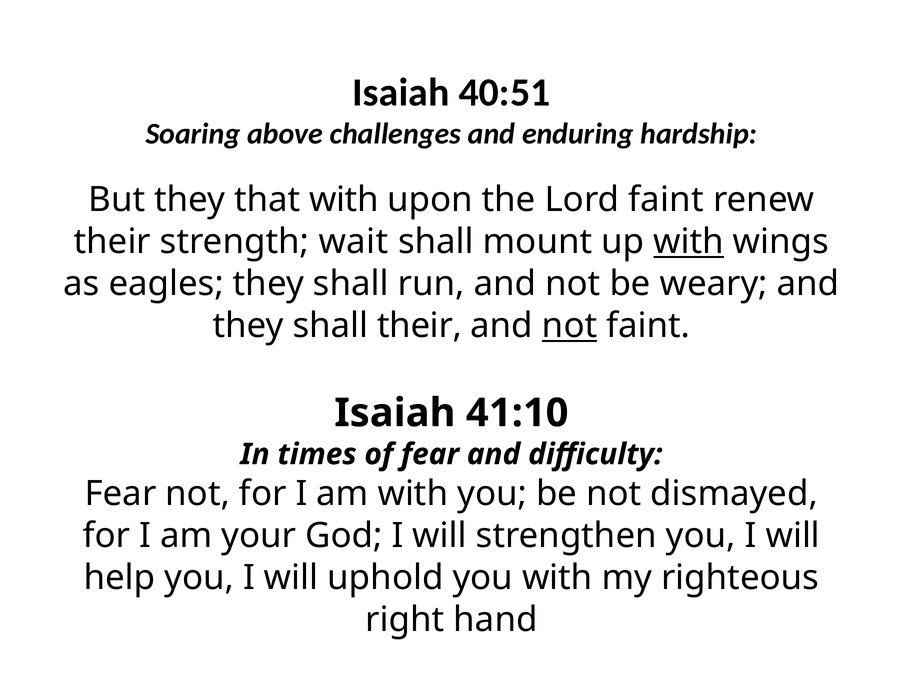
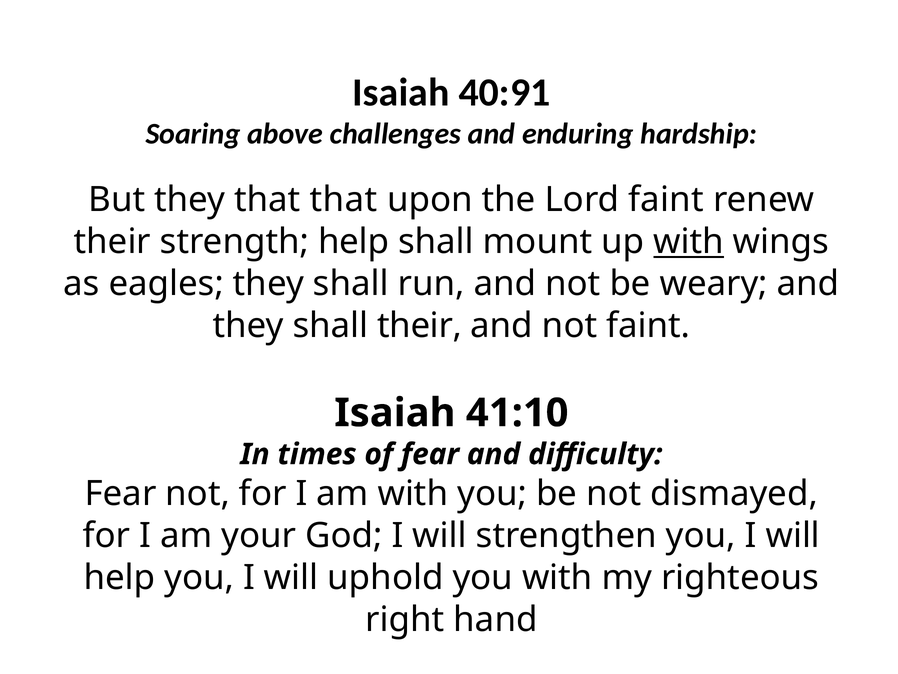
40:51: 40:51 -> 40:91
that with: with -> that
strength wait: wait -> help
not at (570, 326) underline: present -> none
